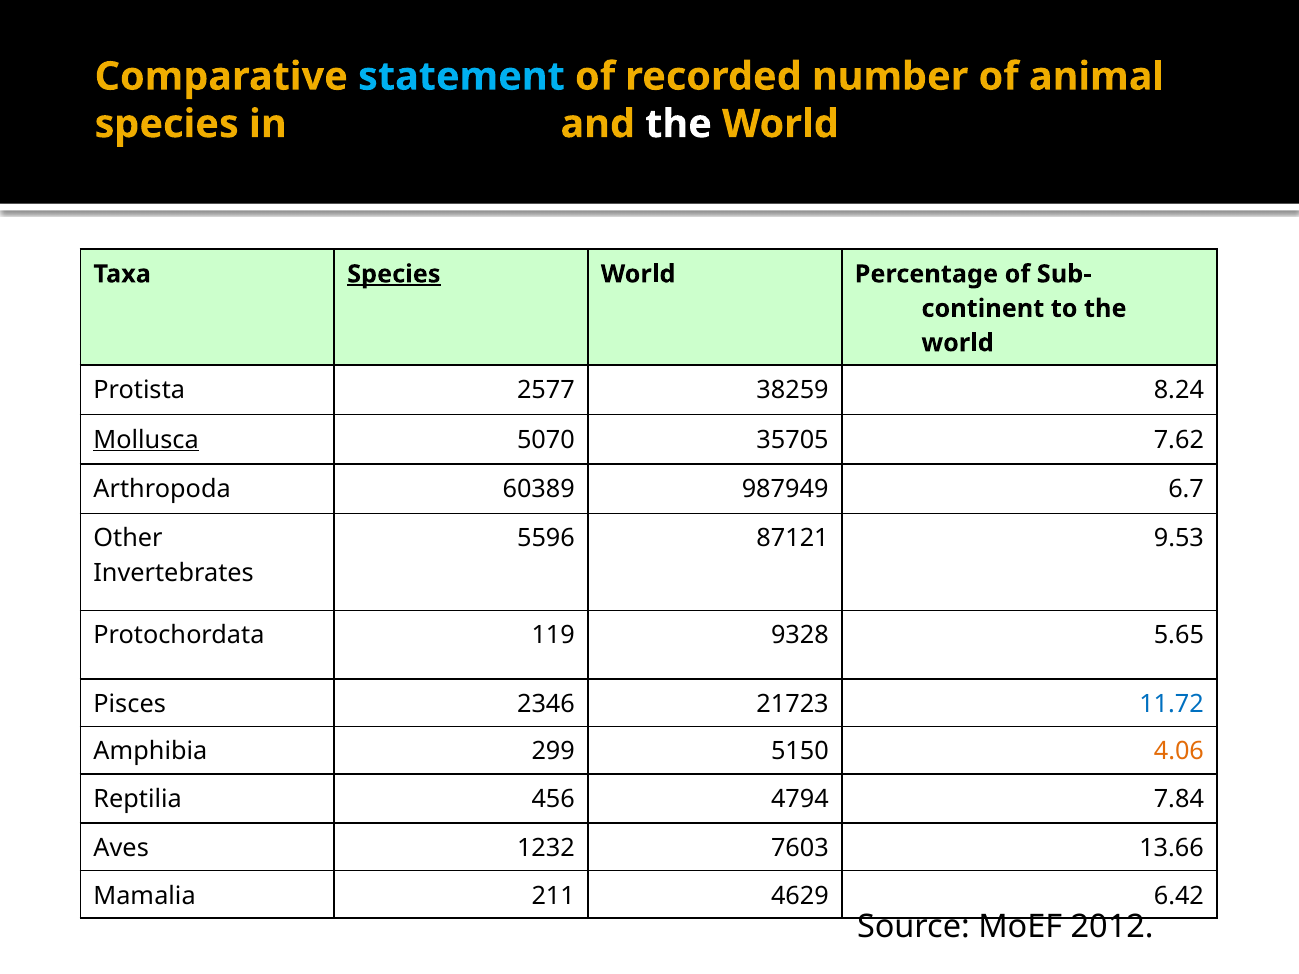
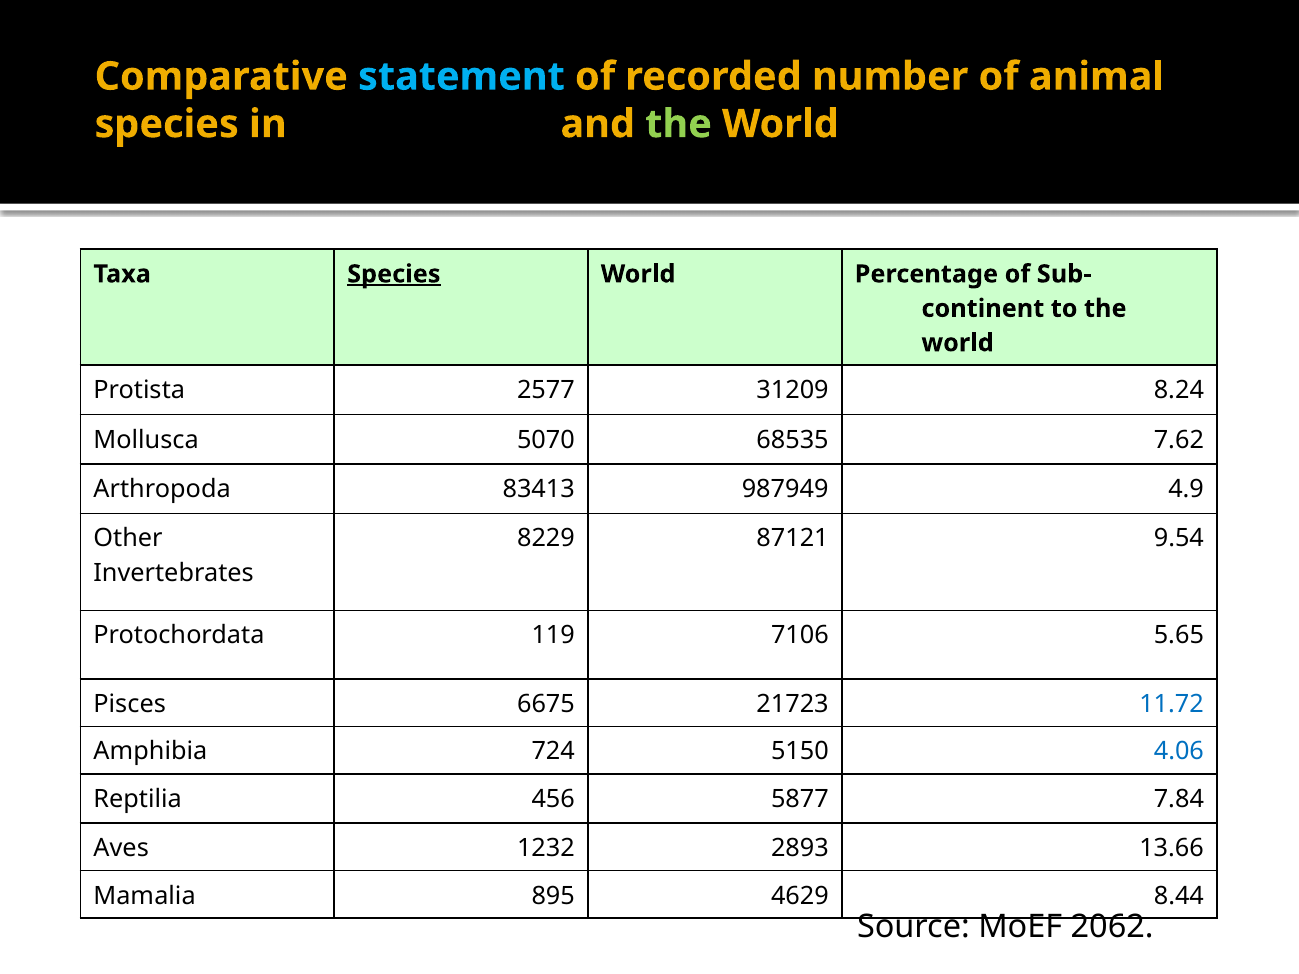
the at (679, 124) colour: white -> light green
38259: 38259 -> 31209
Mollusca underline: present -> none
35705: 35705 -> 68535
60389: 60389 -> 83413
6.7: 6.7 -> 4.9
5596: 5596 -> 8229
9.53: 9.53 -> 9.54
9328: 9328 -> 7106
2346: 2346 -> 6675
299: 299 -> 724
4.06 colour: orange -> blue
4794: 4794 -> 5877
7603: 7603 -> 2893
211: 211 -> 895
6.42: 6.42 -> 8.44
2012: 2012 -> 2062
